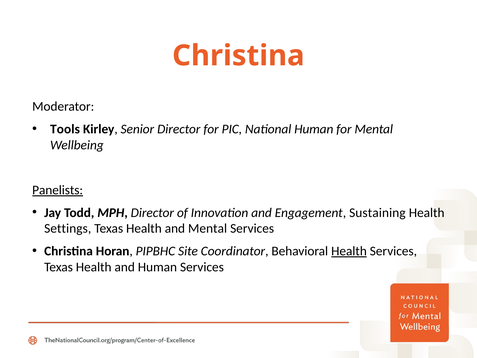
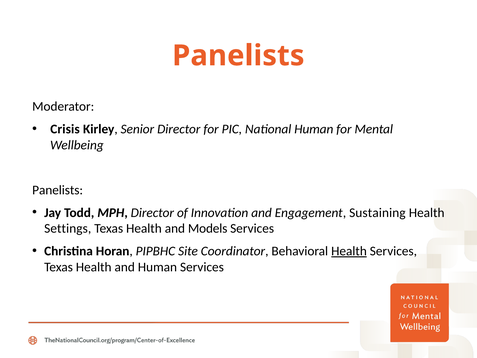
Christina at (238, 56): Christina -> Panelists
Tools: Tools -> Crisis
Panelists at (58, 190) underline: present -> none
and Mental: Mental -> Models
